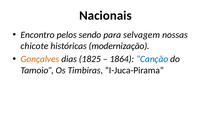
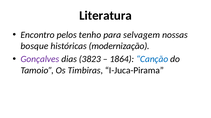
Nacionais: Nacionais -> Literatura
sendo: sendo -> tenho
chicote: chicote -> bosque
Gonçalves colour: orange -> purple
1825: 1825 -> 3823
